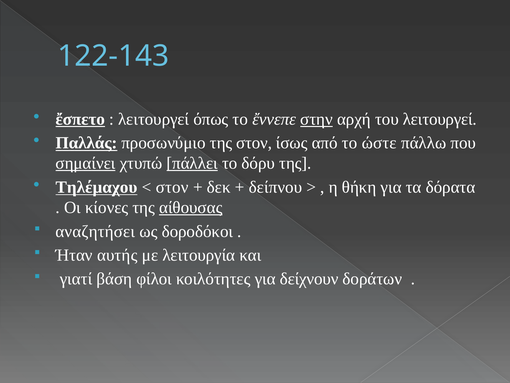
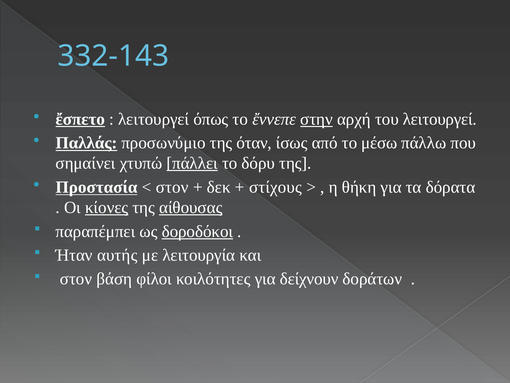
122-143: 122-143 -> 332-143
της στον: στον -> όταν
ώστε: ώστε -> μέσω
σημαίνει underline: present -> none
Τηλέμαχου: Τηλέμαχου -> Προστασία
δείπνου: δείπνου -> στίχους
κίονες underline: none -> present
αναζητήσει: αναζητήσει -> παραπέμπει
δοροδόκοι underline: none -> present
γιατί at (76, 279): γιατί -> στον
